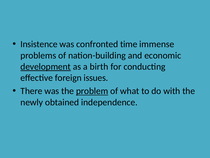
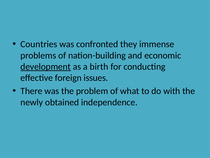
Insistence: Insistence -> Countries
time: time -> they
problem underline: present -> none
